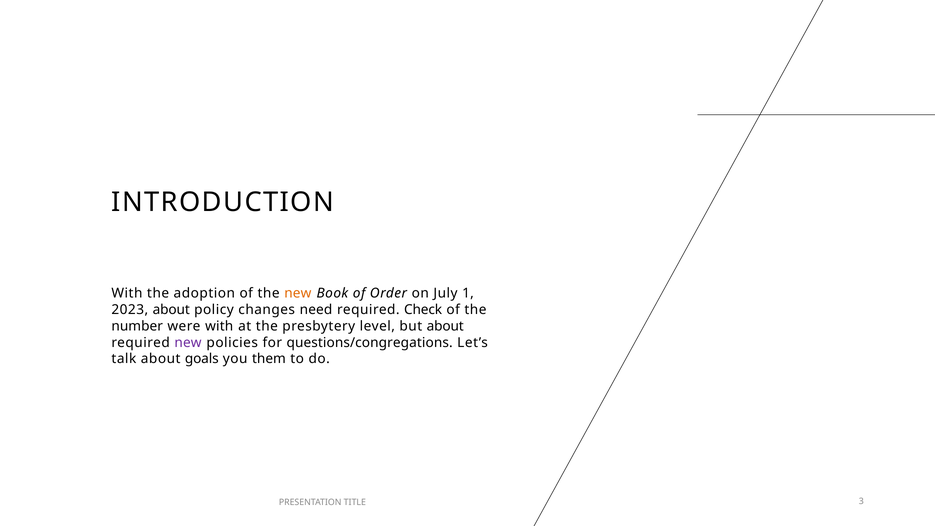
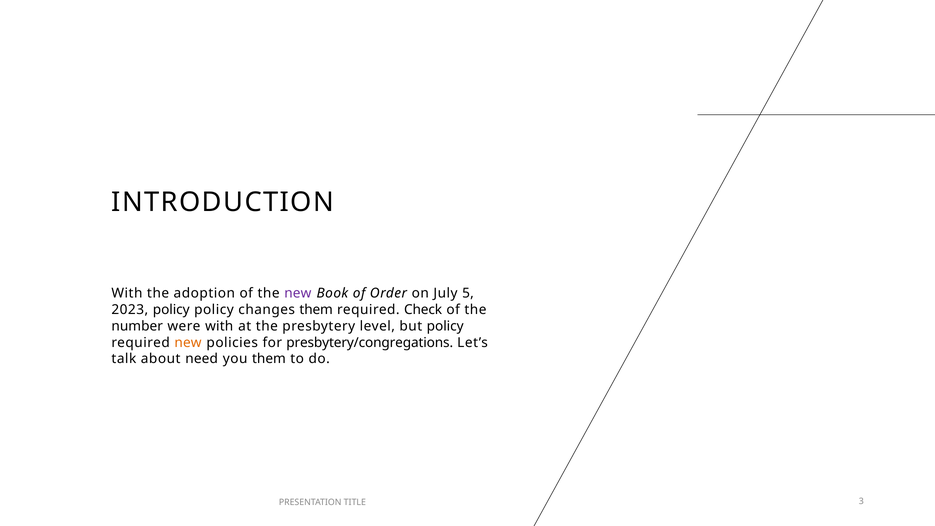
new at (298, 293) colour: orange -> purple
1: 1 -> 5
2023 about: about -> policy
changes need: need -> them
but about: about -> policy
new at (188, 343) colour: purple -> orange
questions/congregations: questions/congregations -> presbytery/congregations
goals: goals -> need
